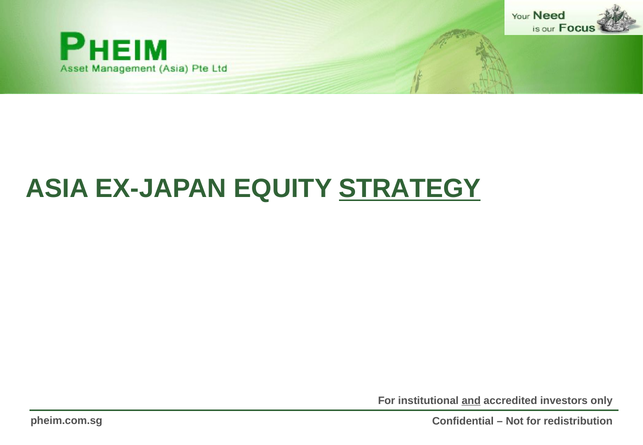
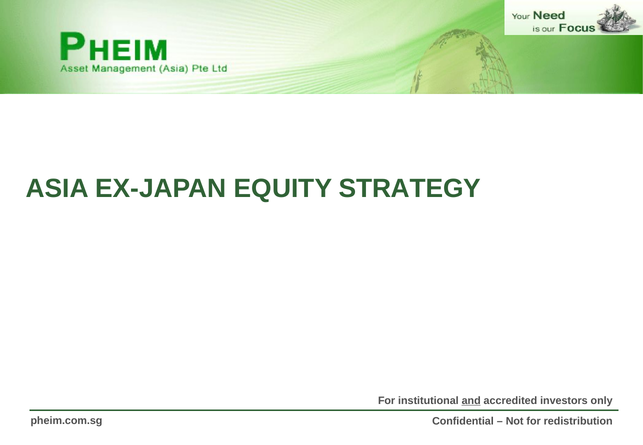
STRATEGY underline: present -> none
